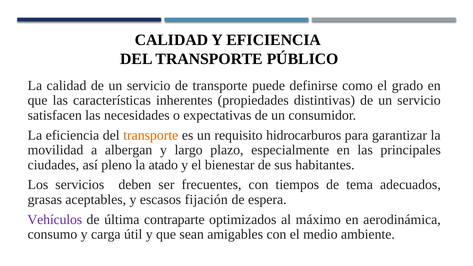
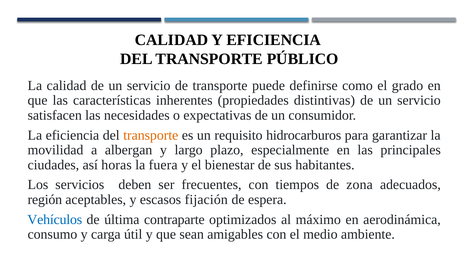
pleno: pleno -> horas
atado: atado -> fuera
tema: tema -> zona
grasas: grasas -> región
Vehículos colour: purple -> blue
